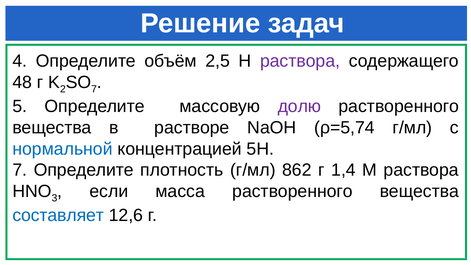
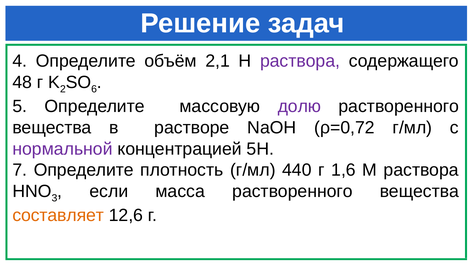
2,5: 2,5 -> 2,1
7 at (94, 89): 7 -> 6
ρ=5,74: ρ=5,74 -> ρ=0,72
нормальной colour: blue -> purple
862: 862 -> 440
1,4: 1,4 -> 1,6
составляет colour: blue -> orange
